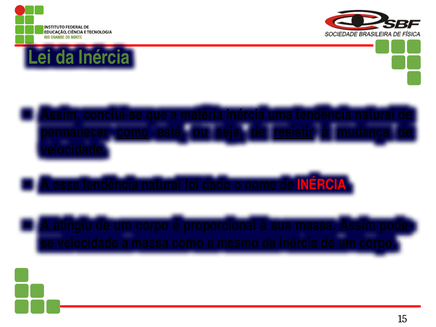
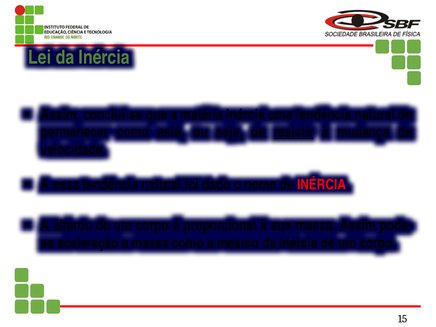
como at (133, 132) underline: present -> none
atingiu: atingiu -> alterou
velocidade at (88, 243): velocidade -> aceleração
